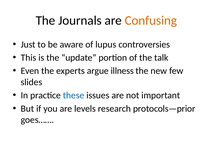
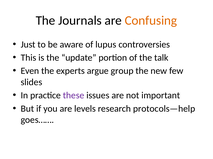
illness: illness -> group
these colour: blue -> purple
protocols—prior: protocols—prior -> protocols—help
